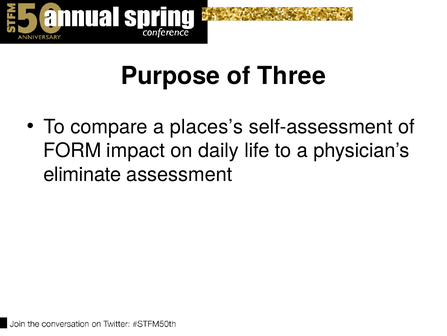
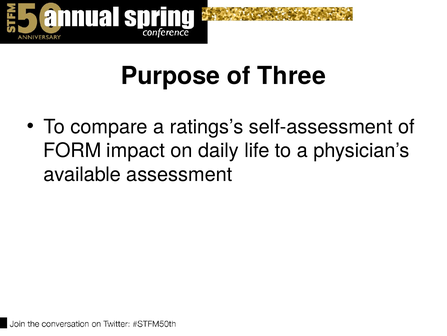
places’s: places’s -> ratings’s
eliminate: eliminate -> available
